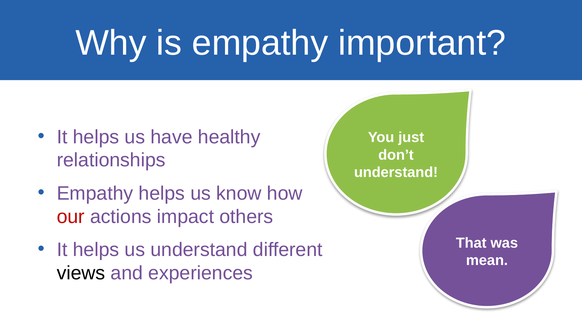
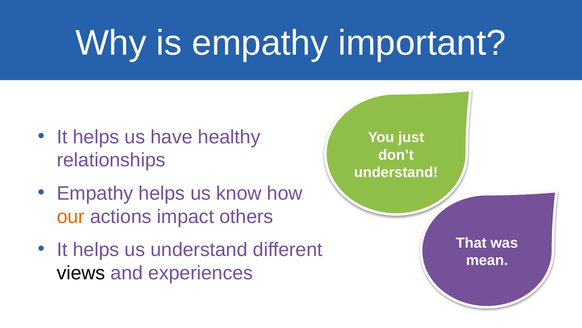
our colour: red -> orange
